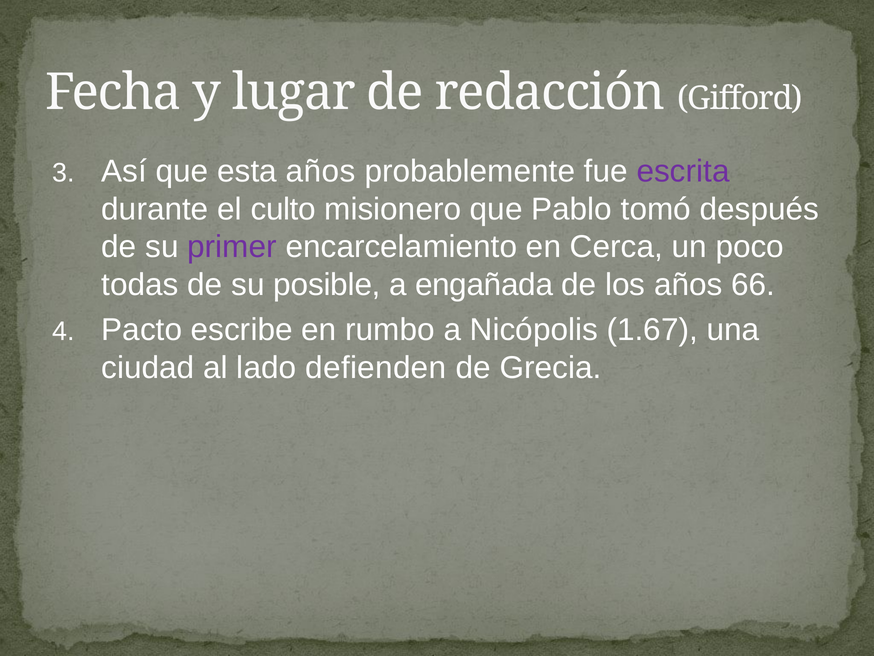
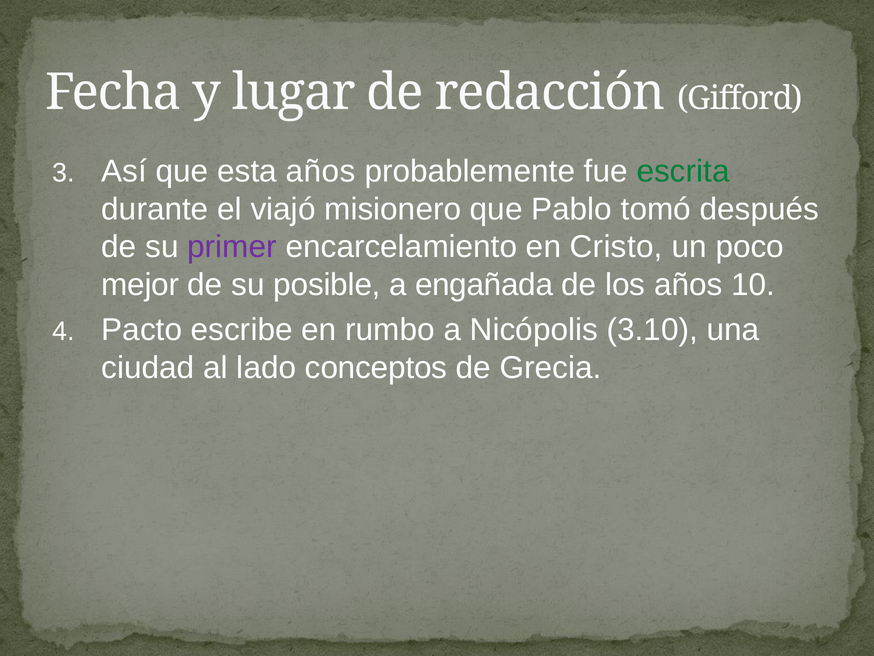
escrita colour: purple -> green
culto: culto -> viajó
Cerca: Cerca -> Cristo
todas: todas -> mejor
66: 66 -> 10
1.67: 1.67 -> 3.10
defienden: defienden -> conceptos
